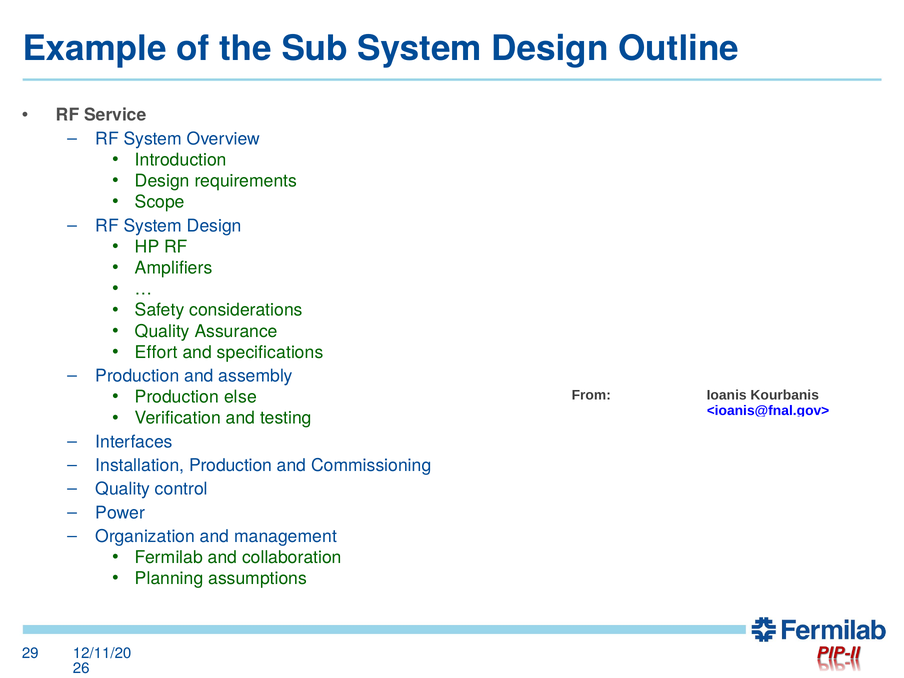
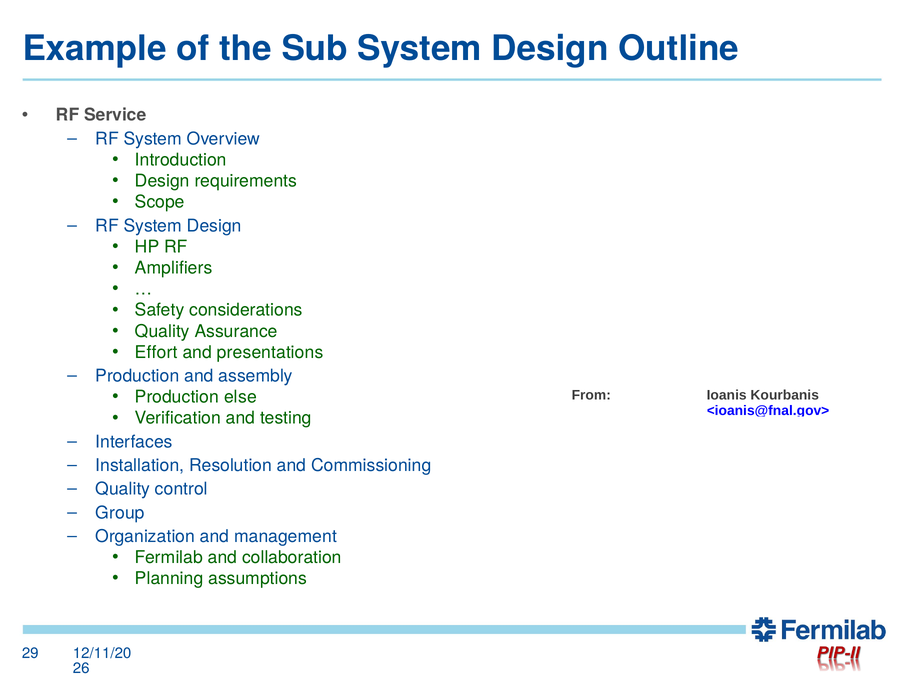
specifications: specifications -> presentations
Installation Production: Production -> Resolution
Power: Power -> Group
